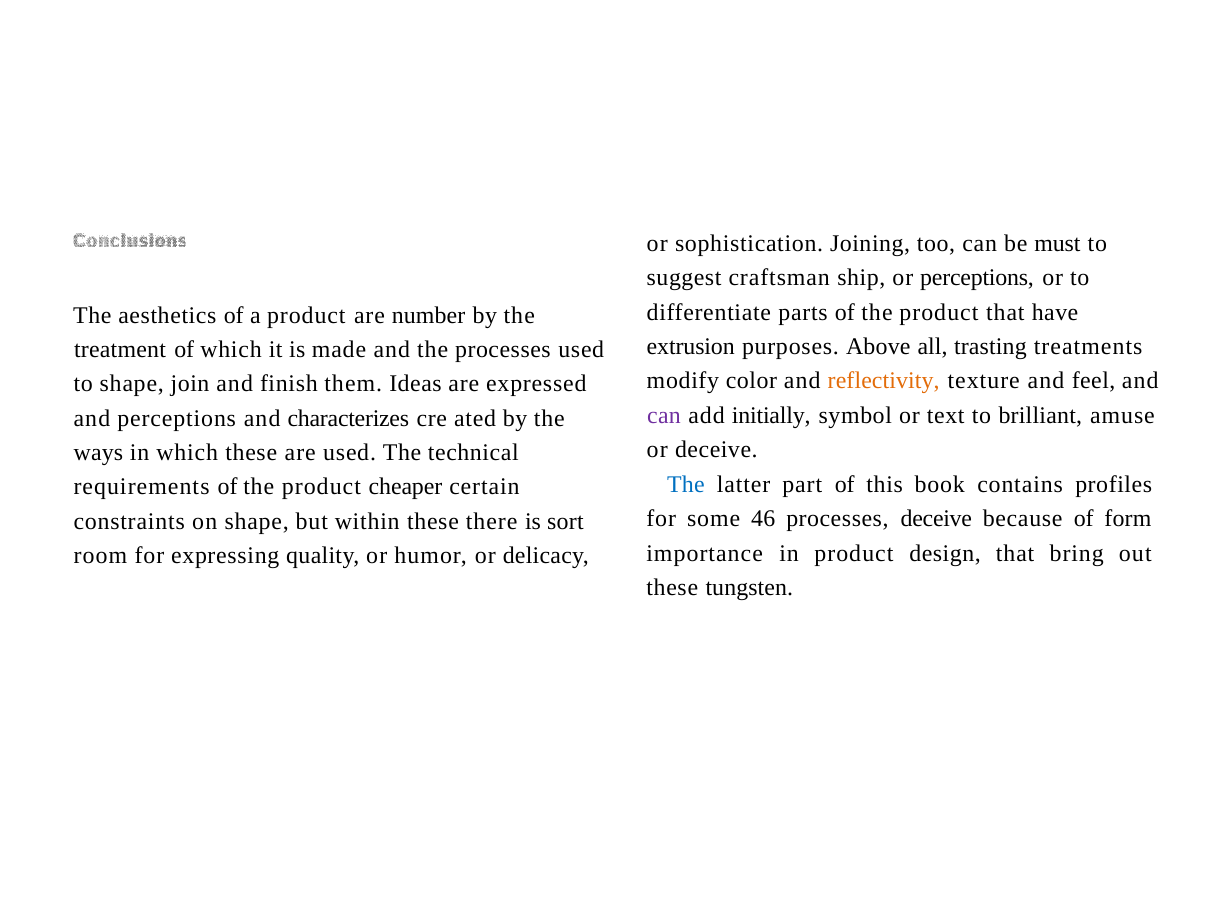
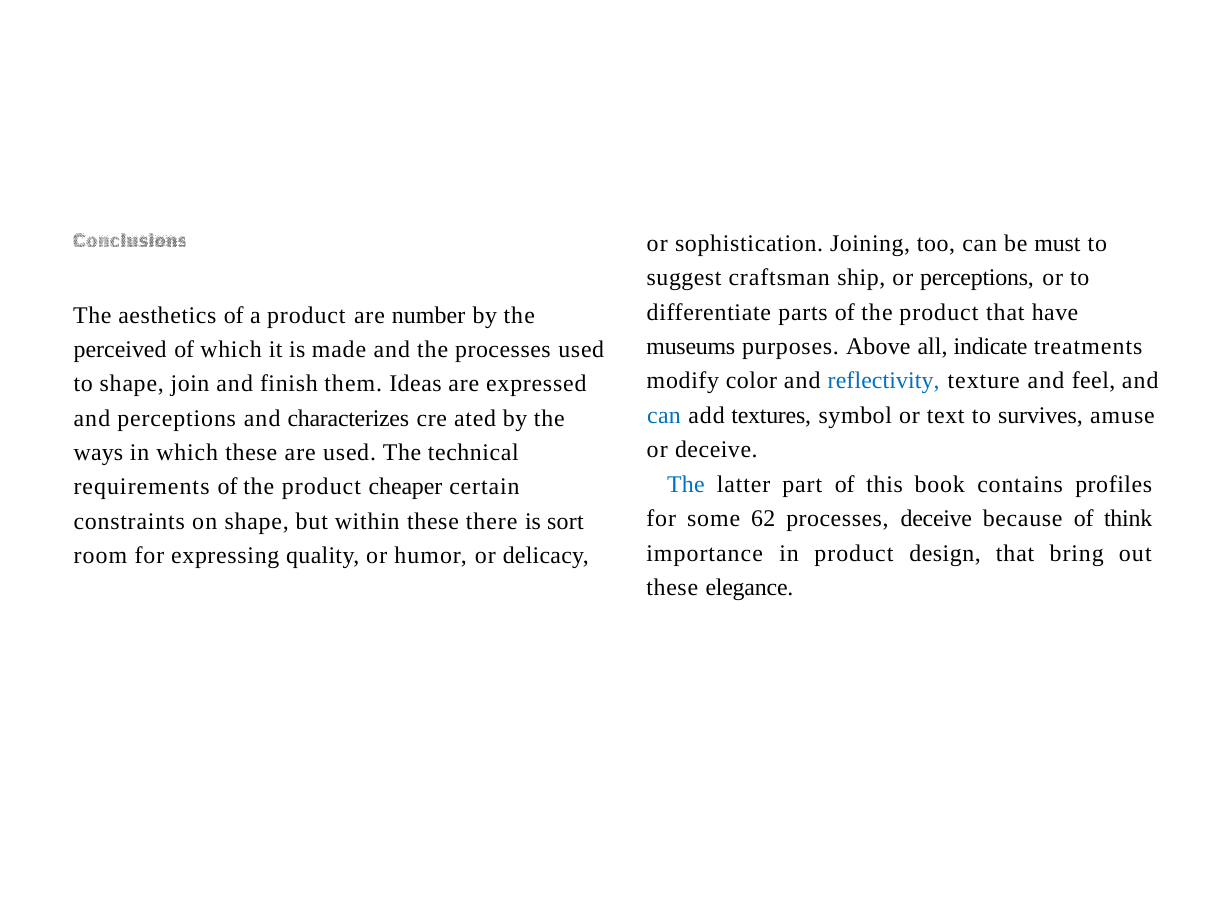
extrusion: extrusion -> museums
trasting: trasting -> indicate
treatment: treatment -> perceived
reflectivity colour: orange -> blue
can at (664, 415) colour: purple -> blue
initially: initially -> textures
brilliant: brilliant -> survives
46: 46 -> 62
form: form -> think
tungsten: tungsten -> elegance
